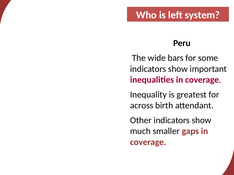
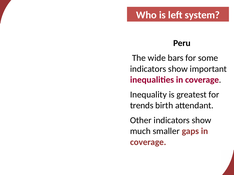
across: across -> trends
